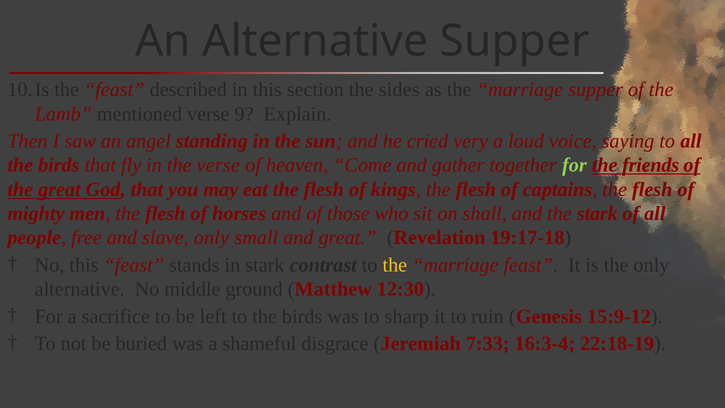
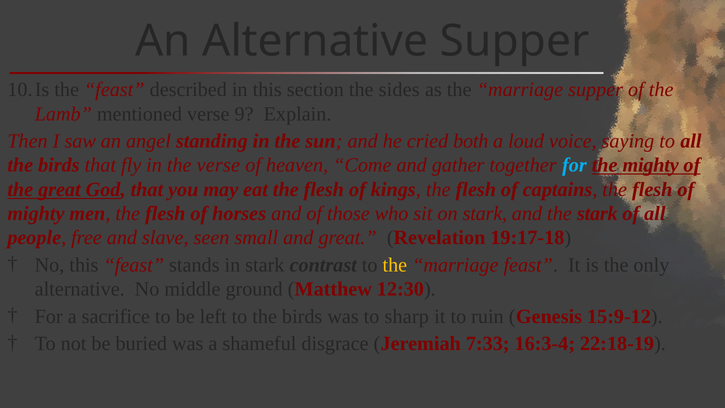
very: very -> both
for at (574, 165) colour: light green -> light blue
the friends: friends -> mighty
on shall: shall -> stark
slave only: only -> seen
